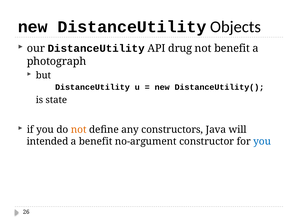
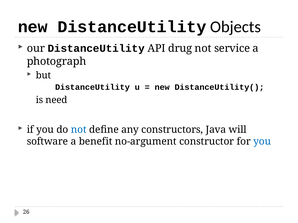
not benefit: benefit -> service
state: state -> need
not at (79, 130) colour: orange -> blue
intended: intended -> software
